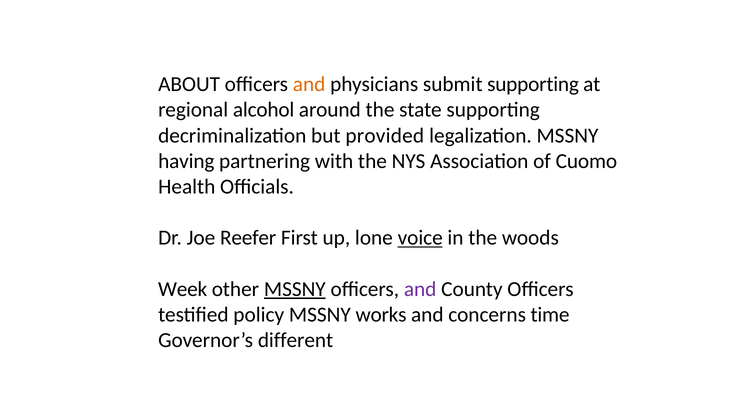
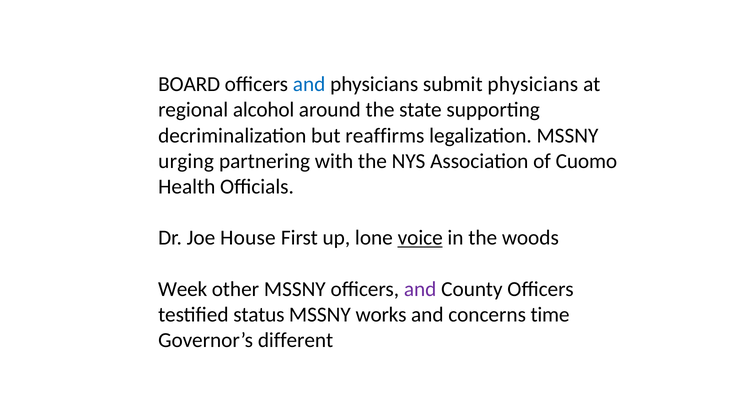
ABOUT: ABOUT -> BOARD
and at (309, 84) colour: orange -> blue
submit supporting: supporting -> physicians
provided: provided -> reaffirms
having: having -> urging
Reefer: Reefer -> House
MSSNY at (295, 289) underline: present -> none
policy: policy -> status
